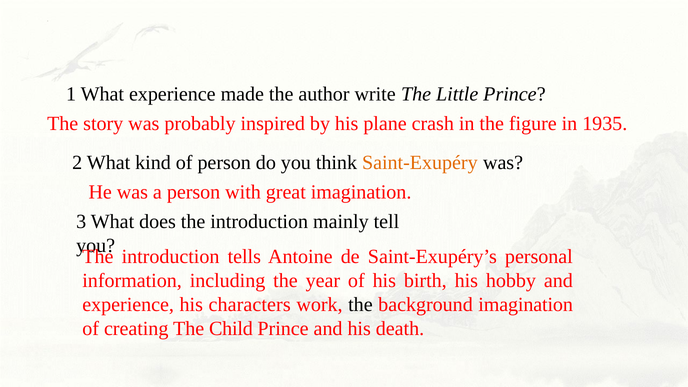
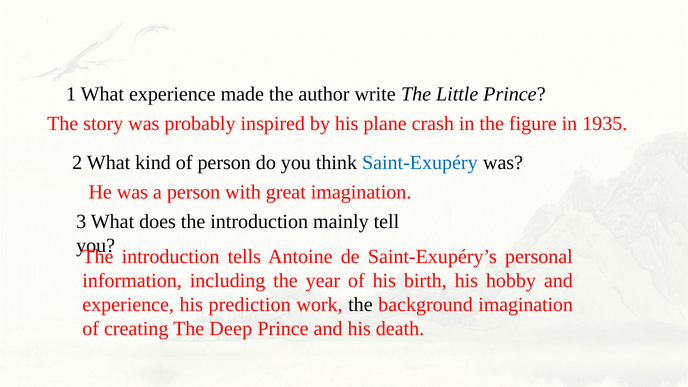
Saint-Exupéry colour: orange -> blue
characters: characters -> prediction
Child: Child -> Deep
